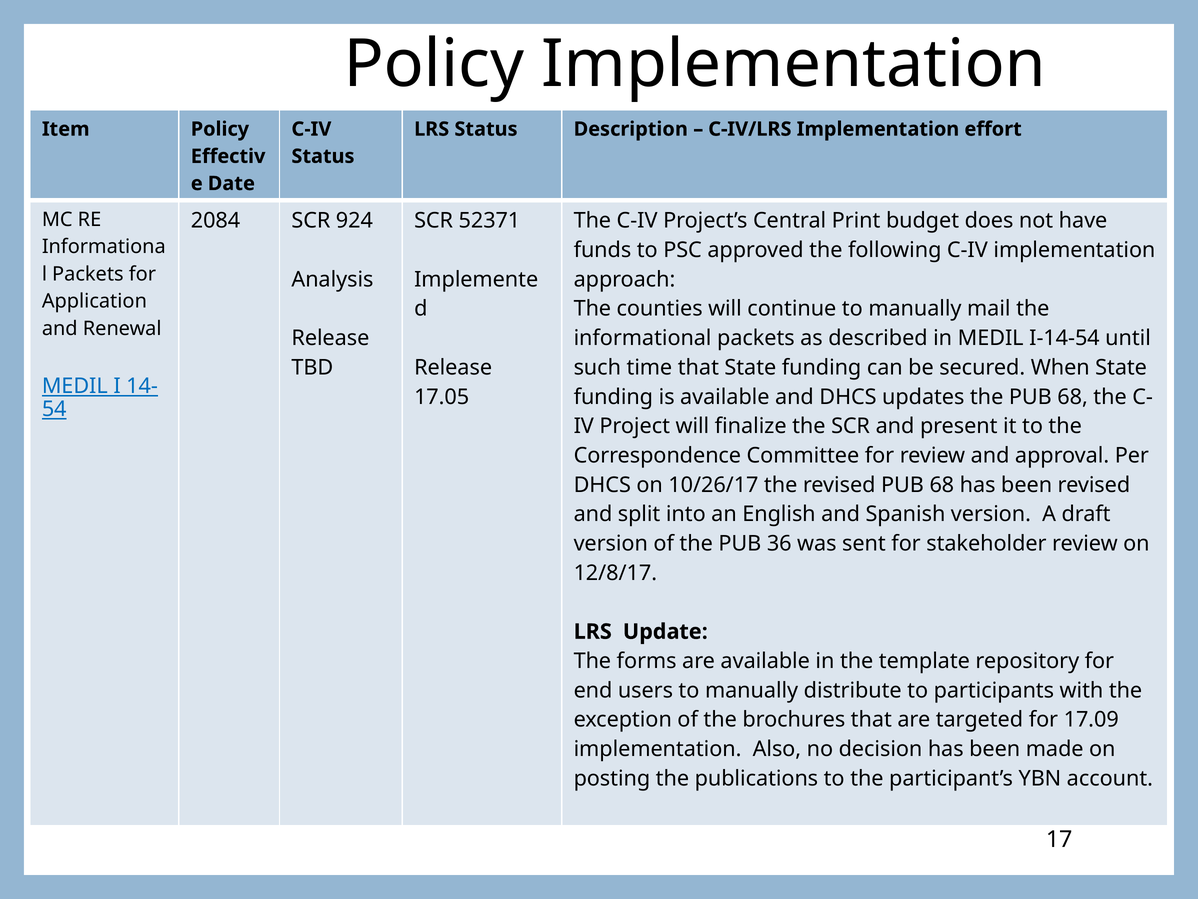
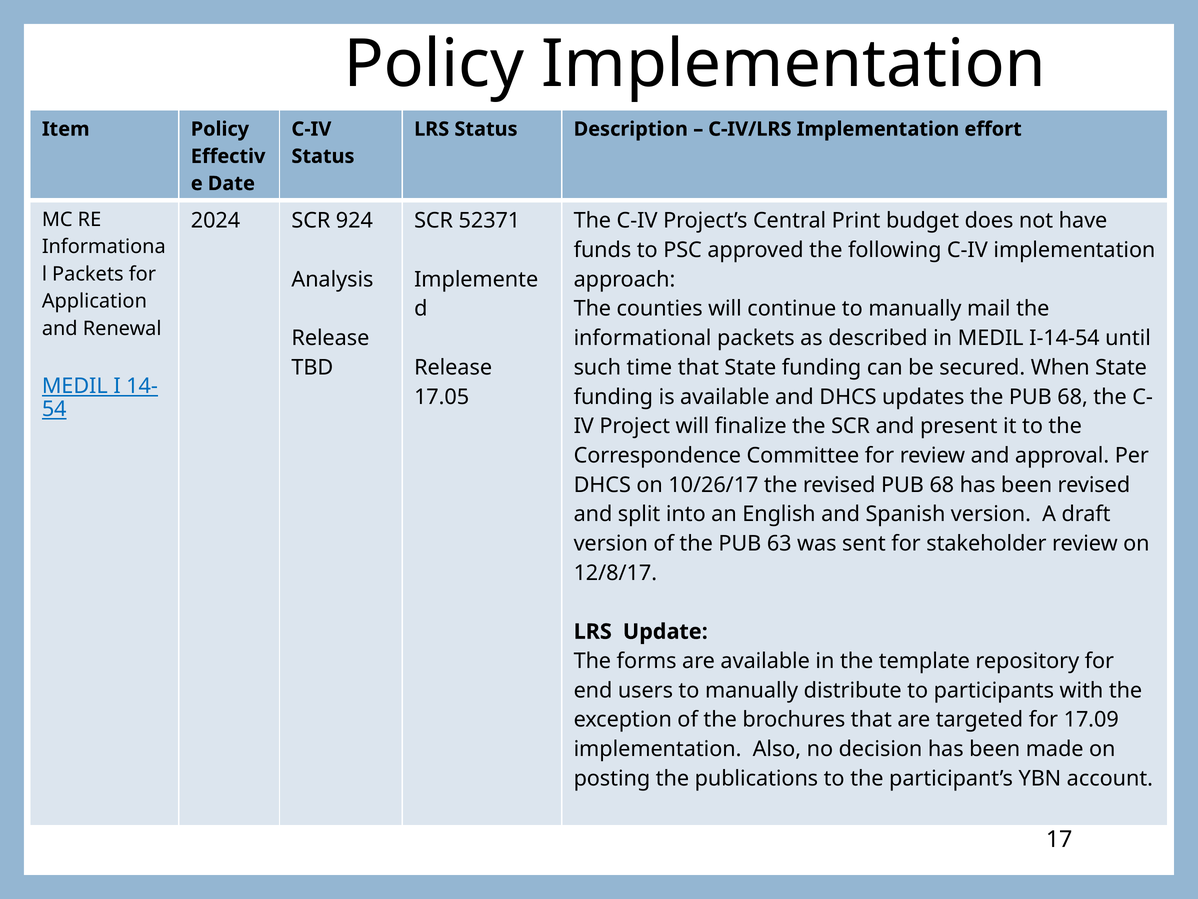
2084: 2084 -> 2024
36: 36 -> 63
